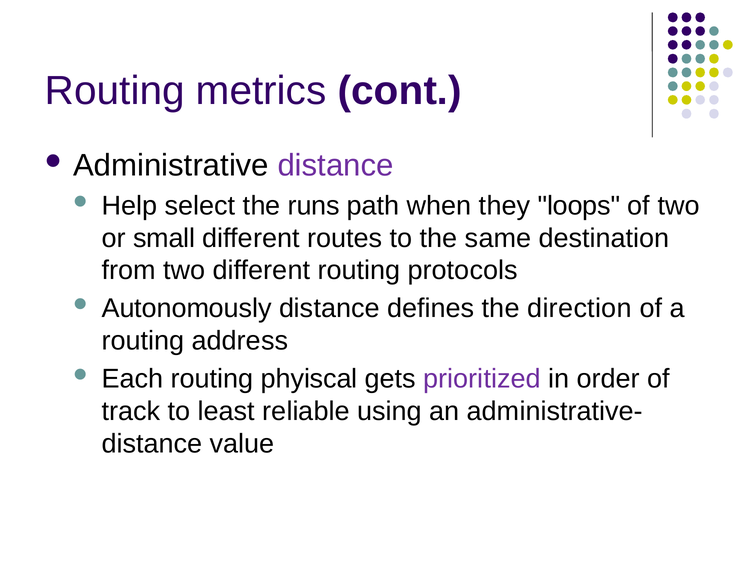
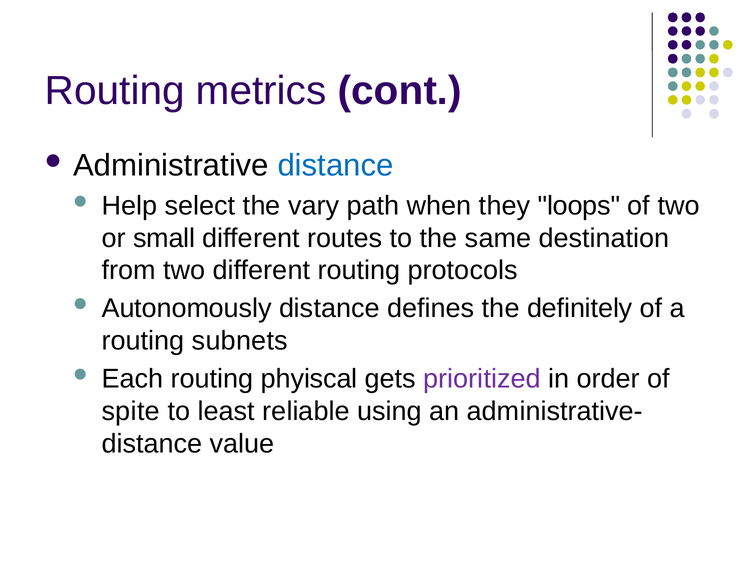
distance at (336, 165) colour: purple -> blue
runs: runs -> vary
direction: direction -> definitely
address: address -> subnets
track: track -> spite
